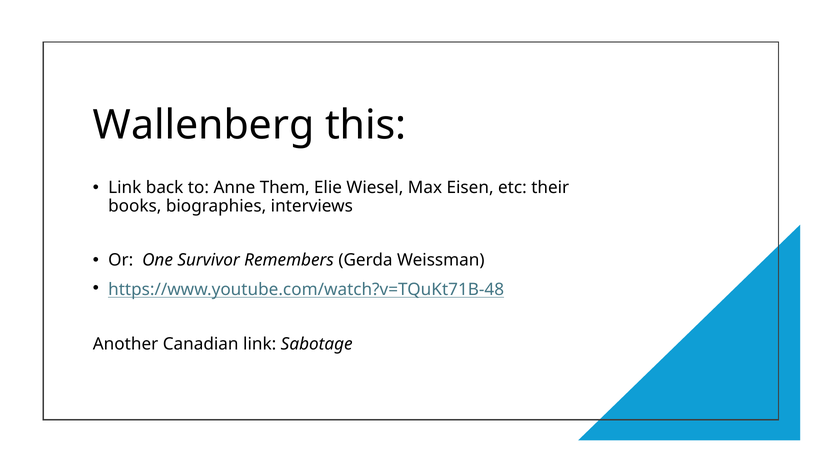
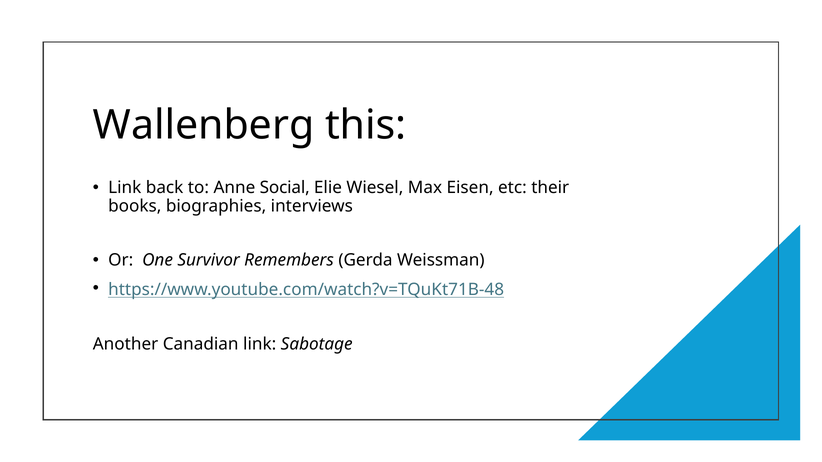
Them: Them -> Social
